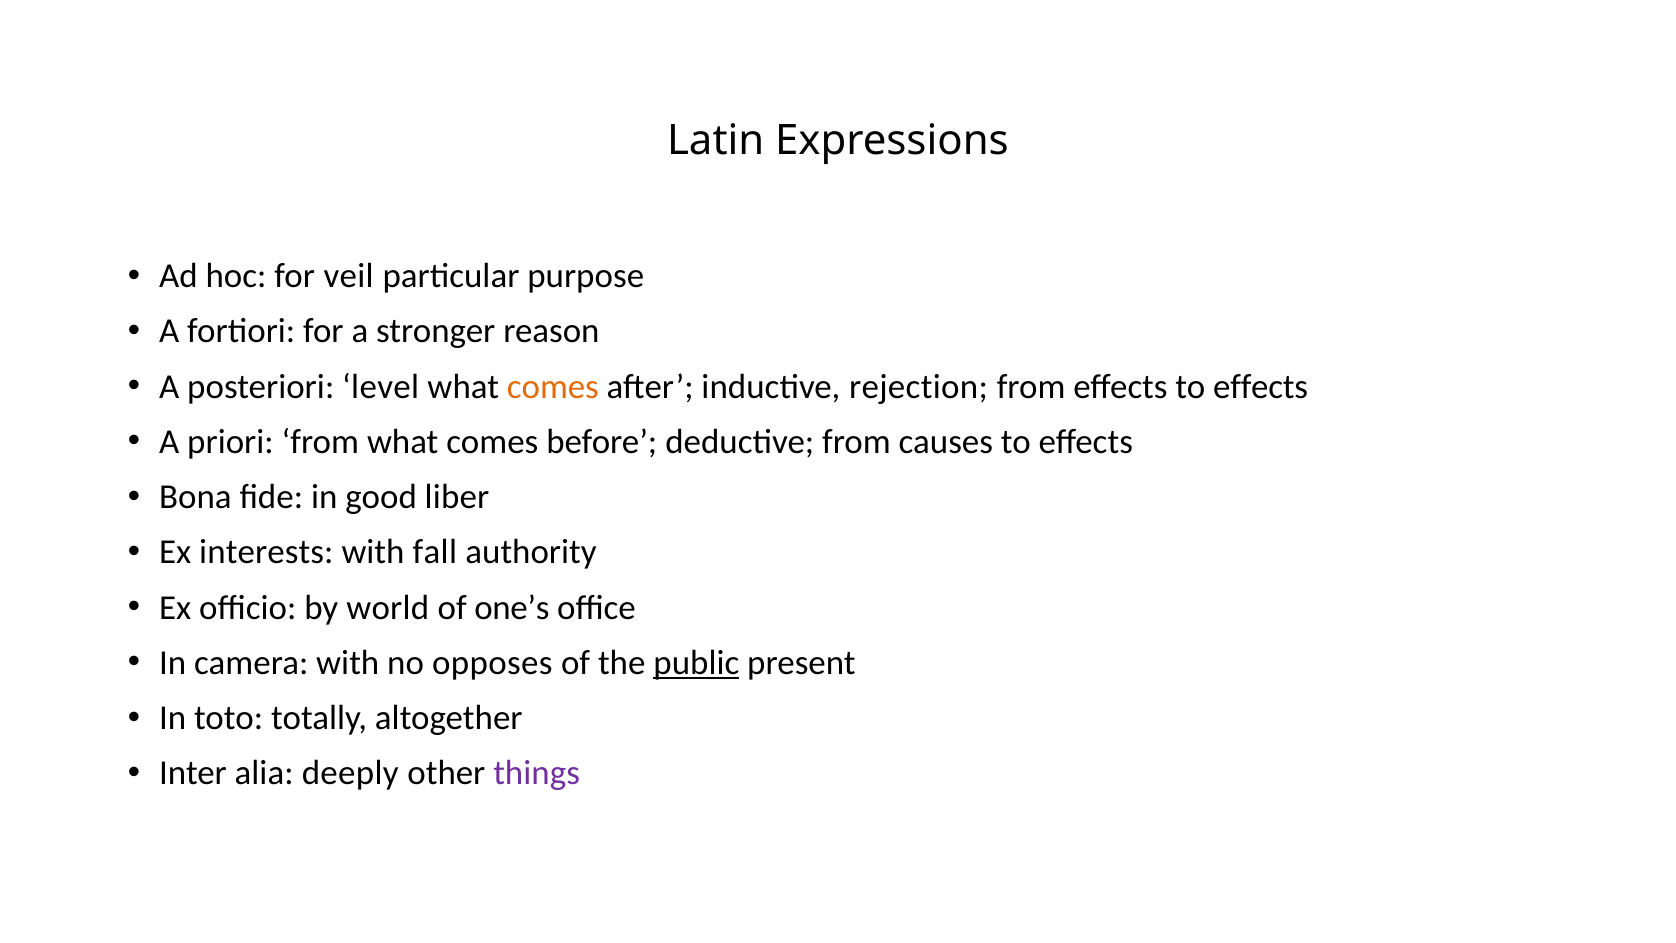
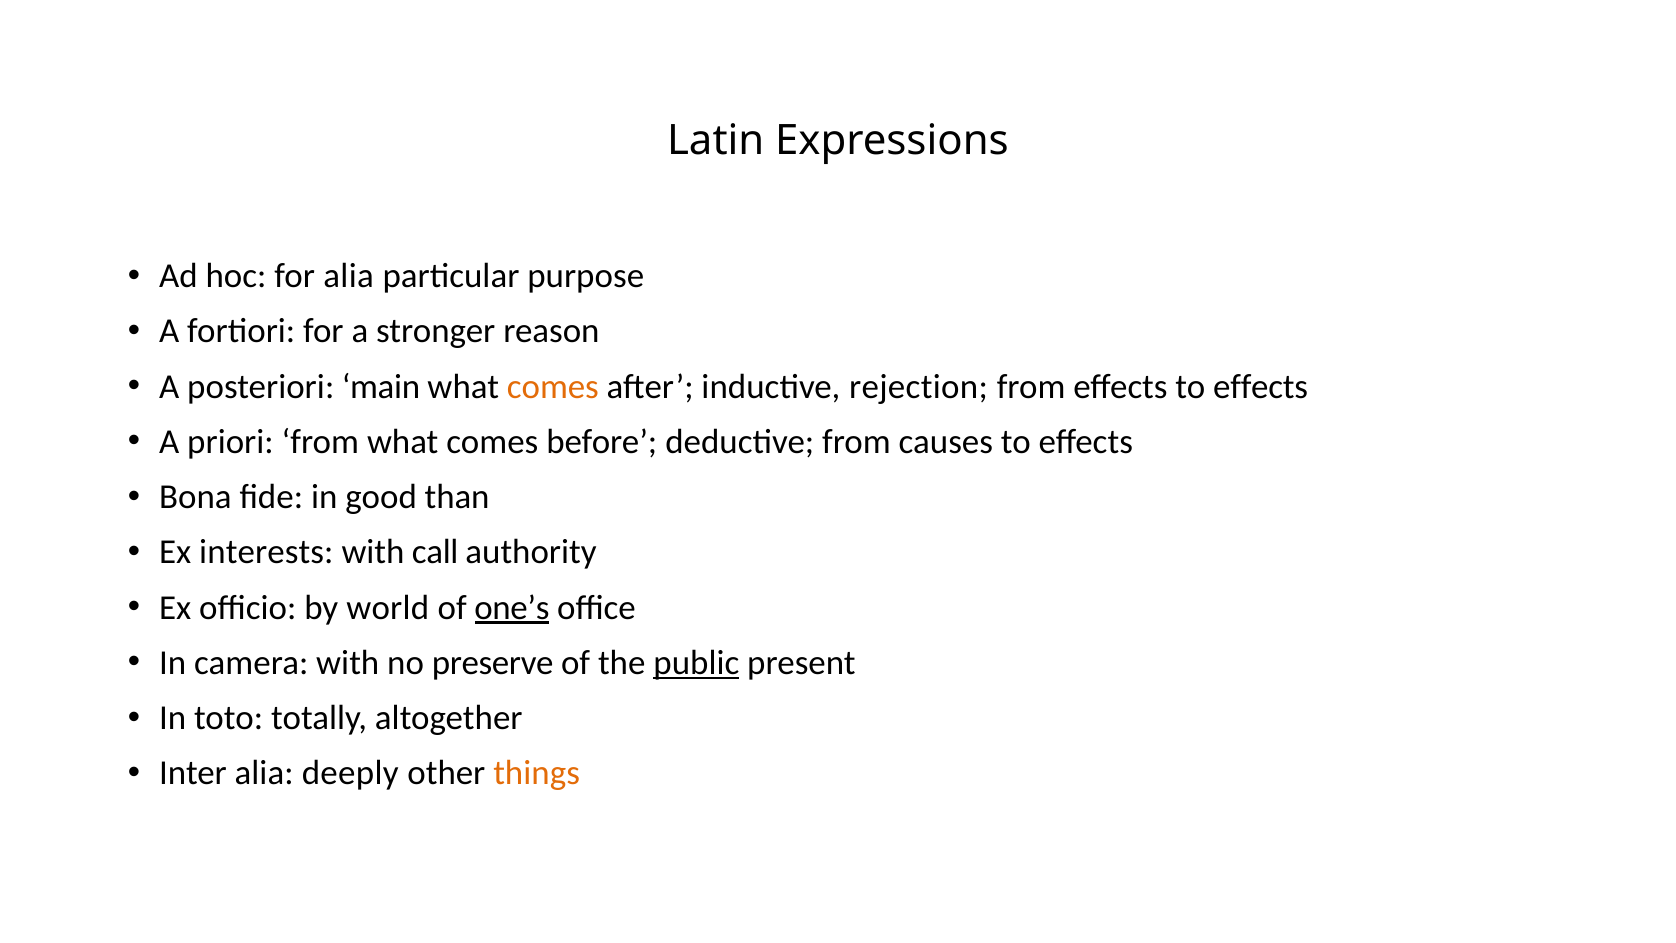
for veil: veil -> alia
level: level -> main
liber: liber -> than
fall: fall -> call
one’s underline: none -> present
opposes: opposes -> preserve
things colour: purple -> orange
